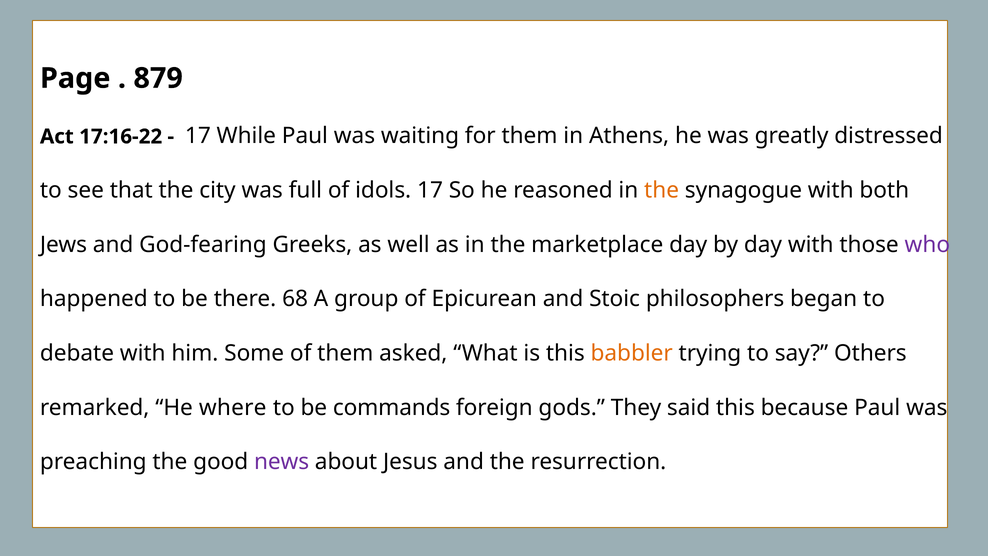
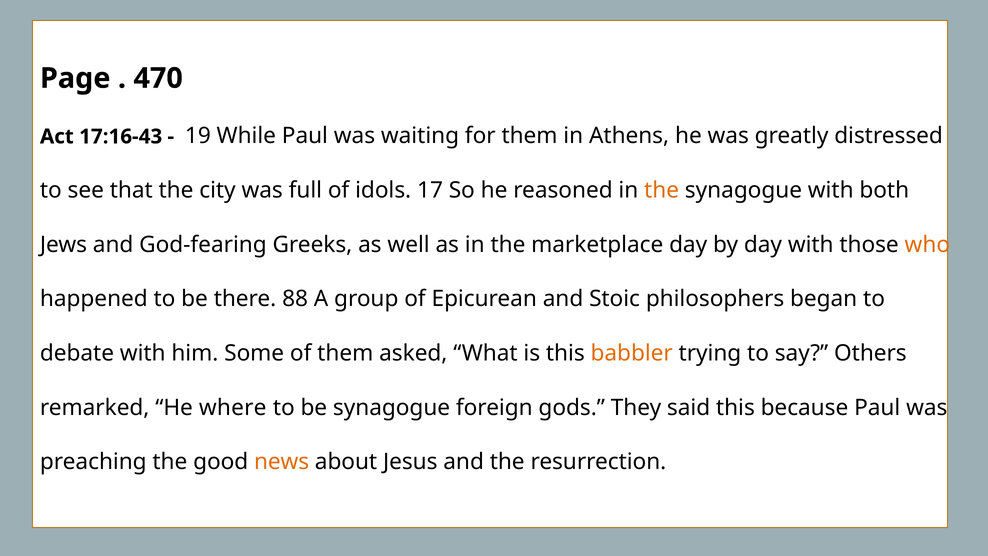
879: 879 -> 470
17:16-22: 17:16-22 -> 17:16-43
17 at (198, 136): 17 -> 19
who colour: purple -> orange
68: 68 -> 88
be commands: commands -> synagogue
news colour: purple -> orange
